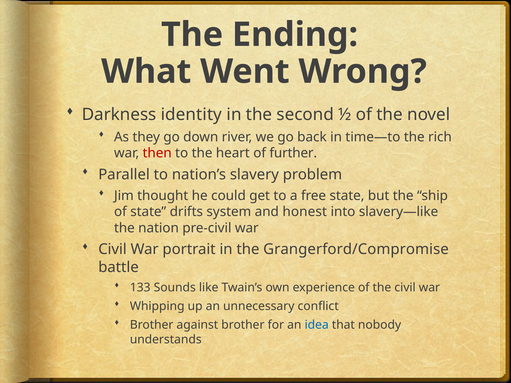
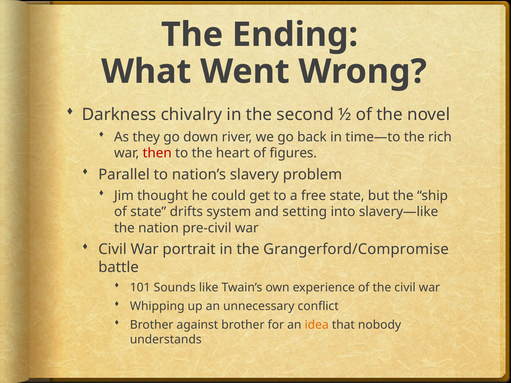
identity: identity -> chivalry
further: further -> figures
honest: honest -> setting
133: 133 -> 101
idea colour: blue -> orange
